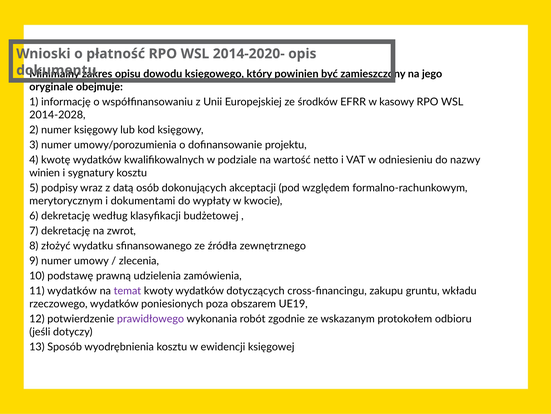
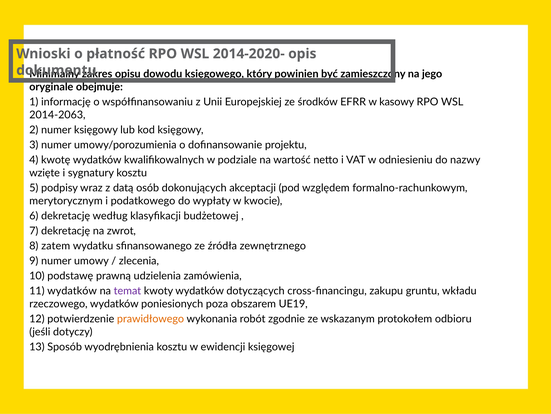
2014-2028: 2014-2028 -> 2014-2063
winien: winien -> wzięte
dokumentami: dokumentami -> podatkowego
złożyć: złożyć -> zatem
prawidłowego colour: purple -> orange
